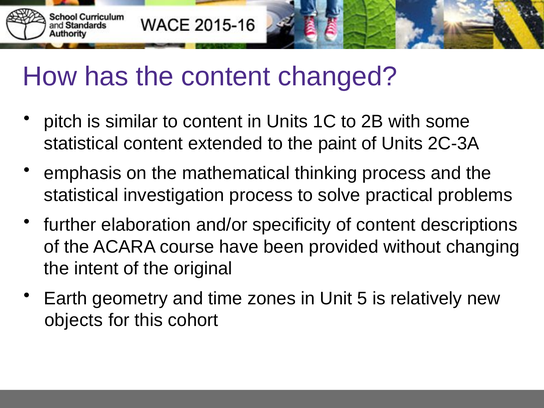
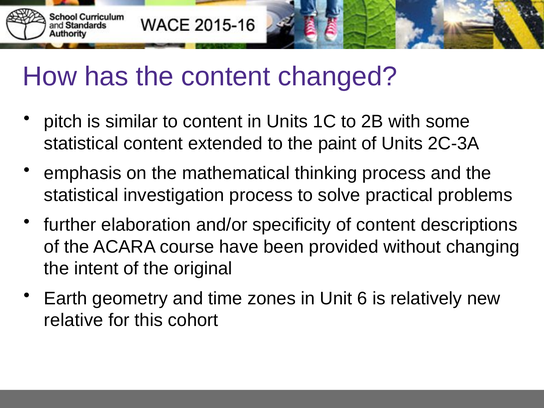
5: 5 -> 6
objects: objects -> relative
